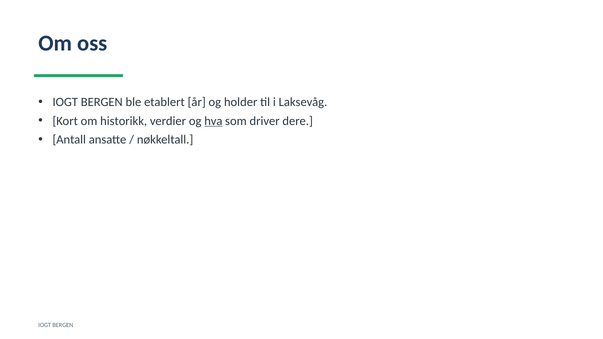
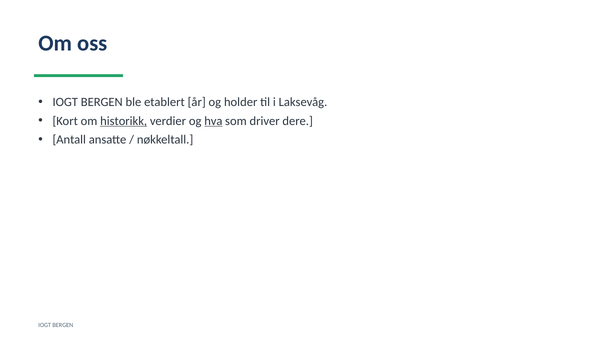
historikk underline: none -> present
